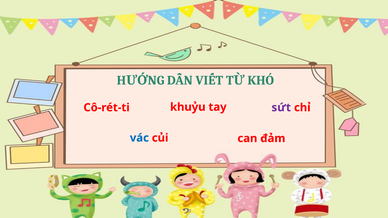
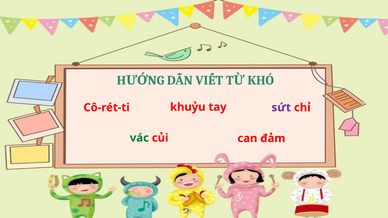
vác colour: blue -> green
